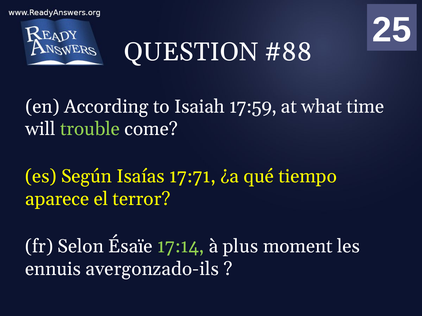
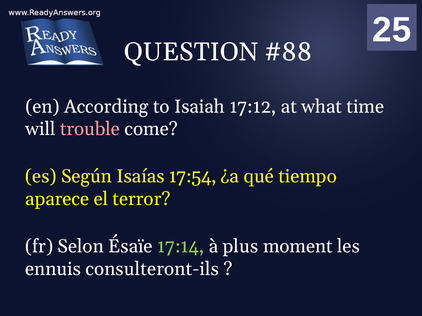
17:59: 17:59 -> 17:12
trouble colour: light green -> pink
17:71: 17:71 -> 17:54
avergonzado-ils: avergonzado-ils -> consulteront-ils
